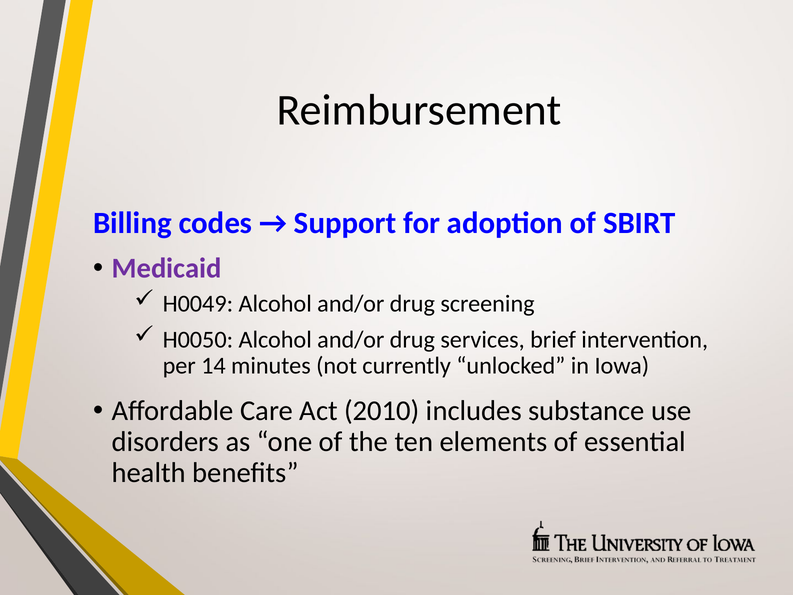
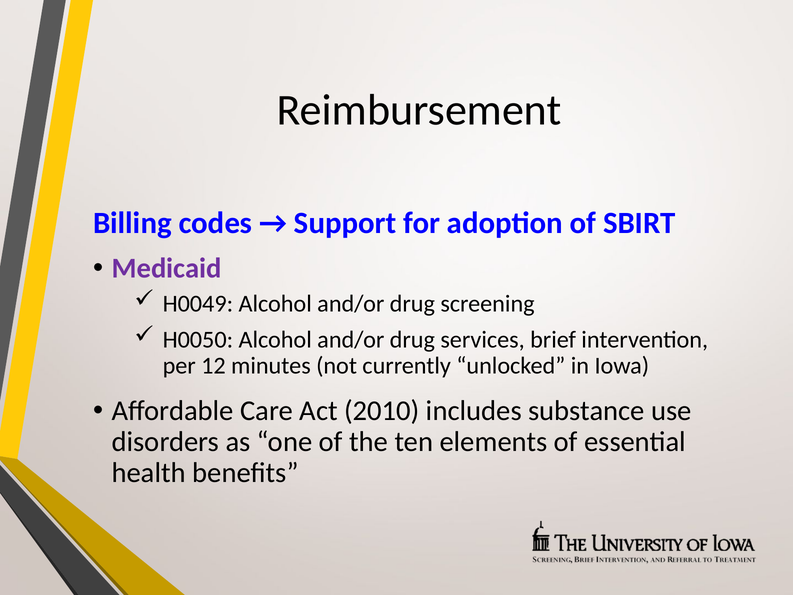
14: 14 -> 12
